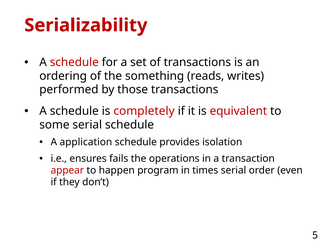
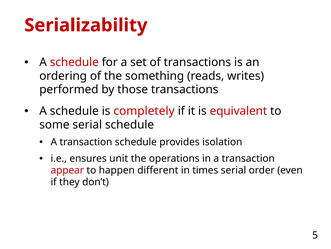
application at (86, 142): application -> transaction
fails: fails -> unit
program: program -> different
